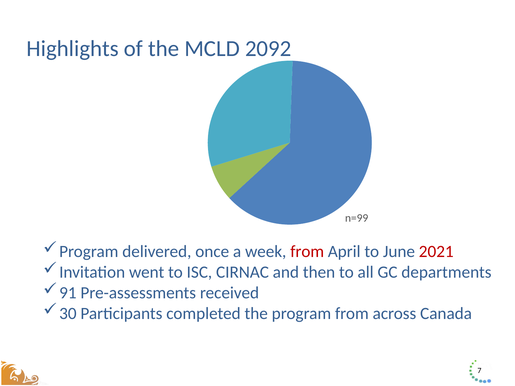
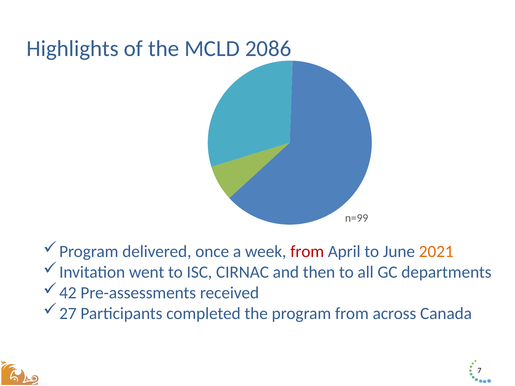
2092: 2092 -> 2086
2021 colour: red -> orange
91: 91 -> 42
30: 30 -> 27
